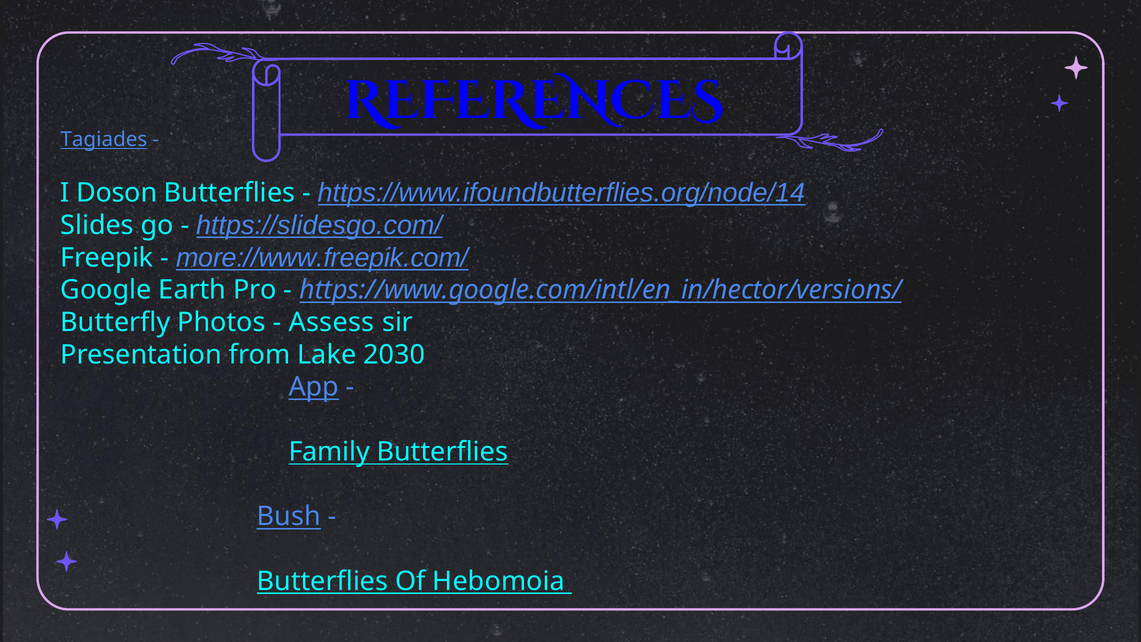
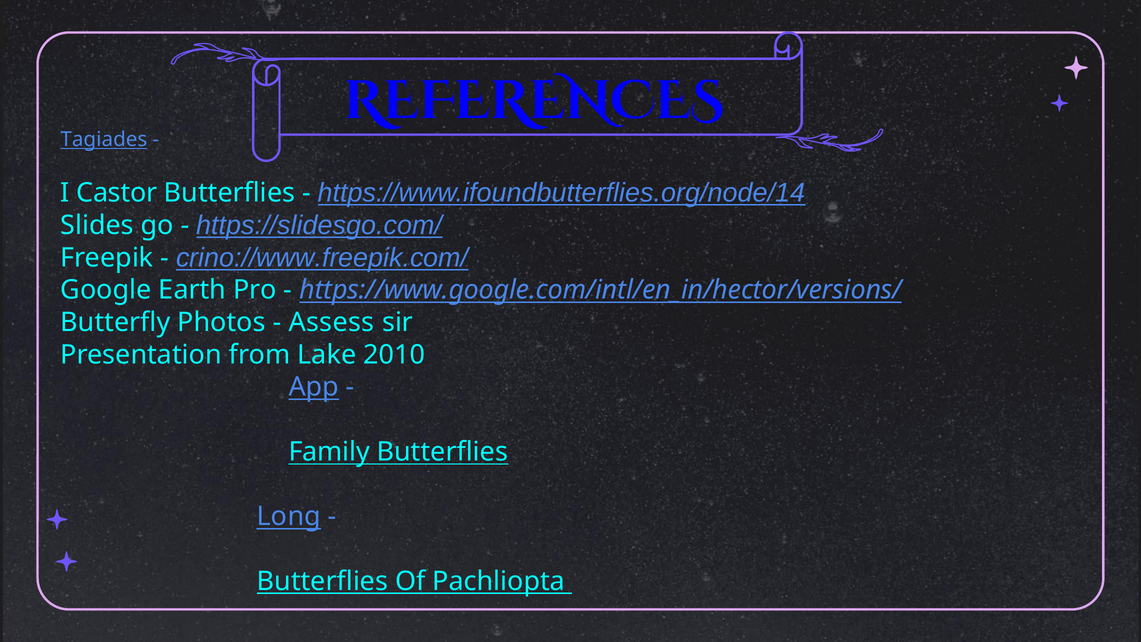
Doson: Doson -> Castor
more://www.freepik.com/: more://www.freepik.com/ -> crino://www.freepik.com/
2030: 2030 -> 2010
Bush: Bush -> Long
Hebomoia: Hebomoia -> Pachliopta
